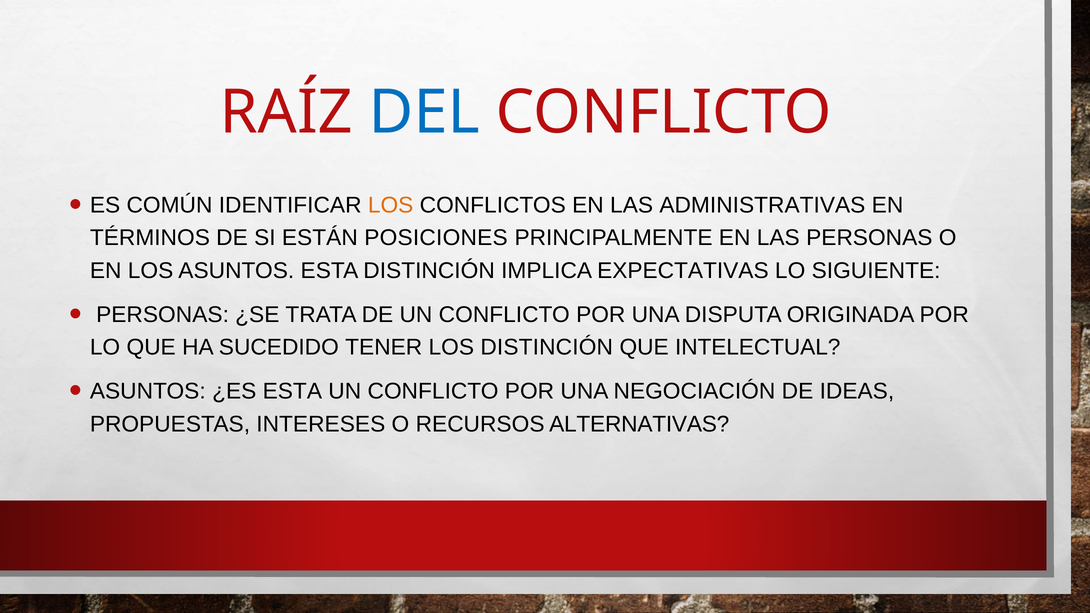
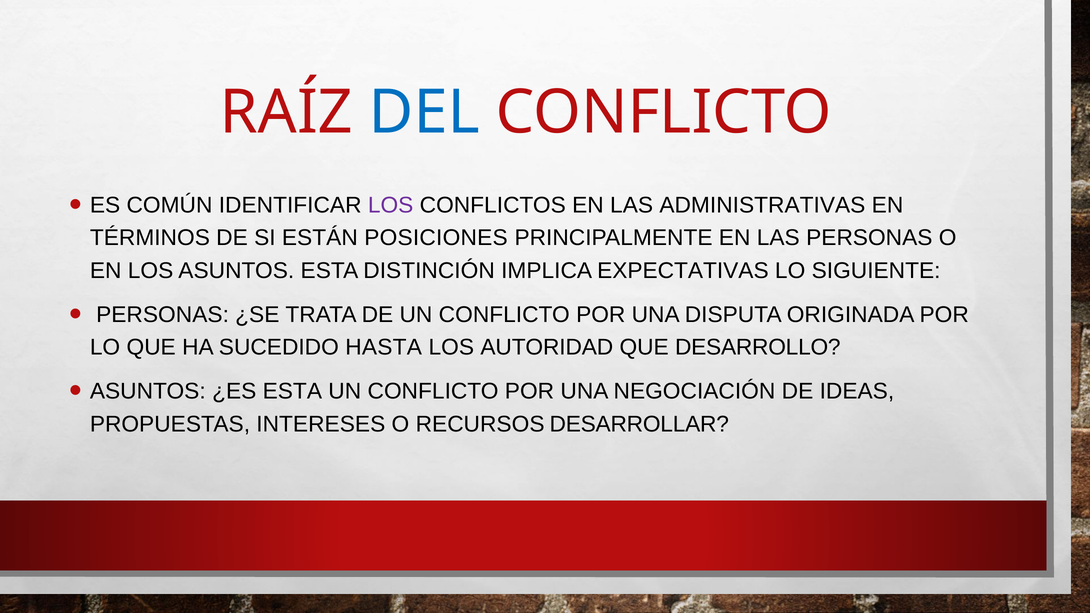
LOS at (391, 205) colour: orange -> purple
TENER: TENER -> HASTA
LOS DISTINCIÓN: DISTINCIÓN -> AUTORIDAD
INTELECTUAL: INTELECTUAL -> DESARROLLO
ALTERNATIVAS: ALTERNATIVAS -> DESARROLLAR
